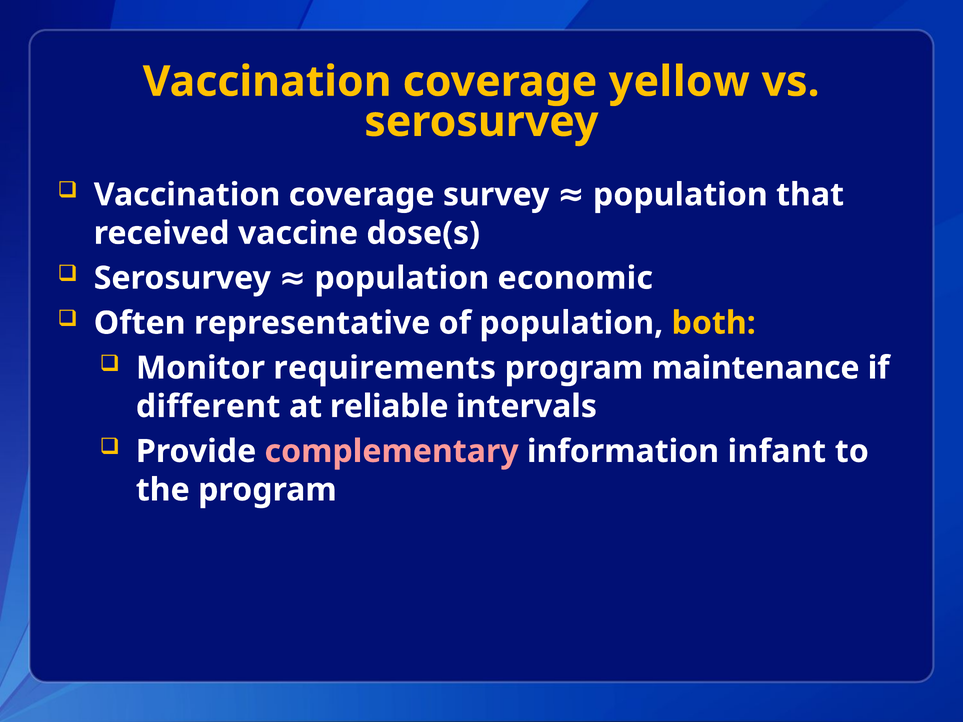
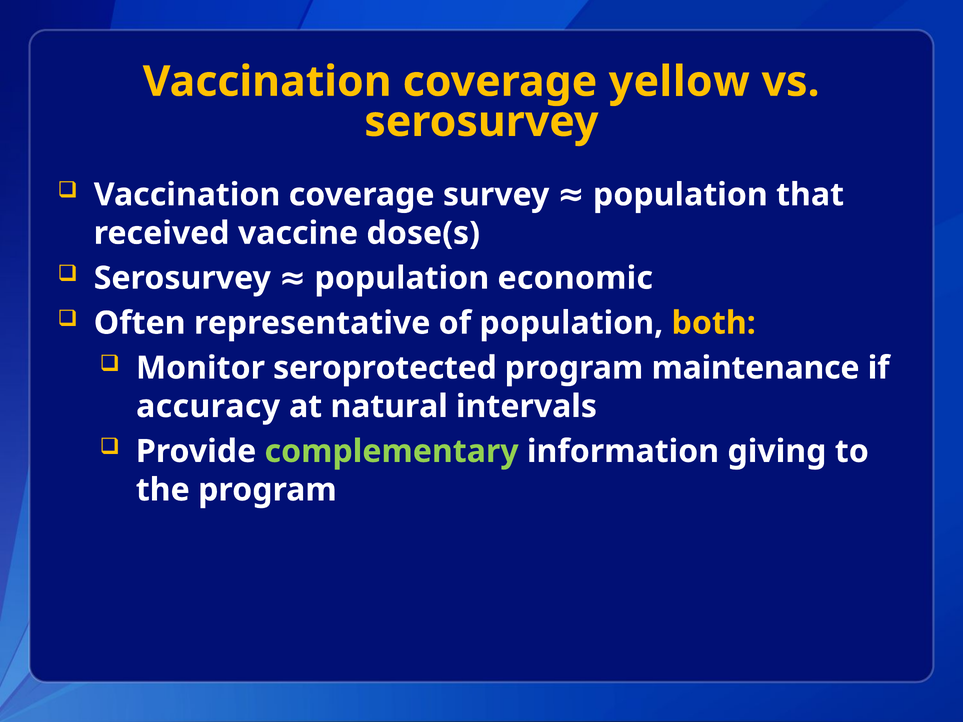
requirements: requirements -> seroprotected
different: different -> accuracy
reliable: reliable -> natural
complementary colour: pink -> light green
infant: infant -> giving
